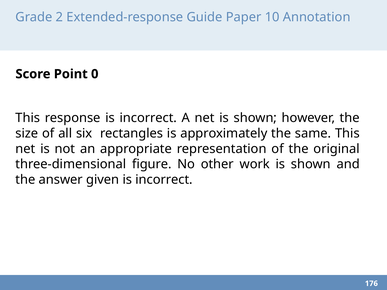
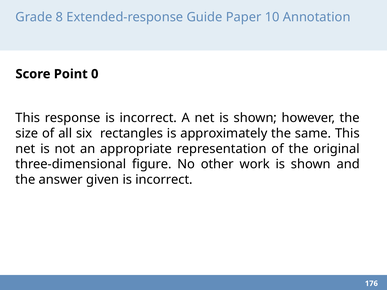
2: 2 -> 8
